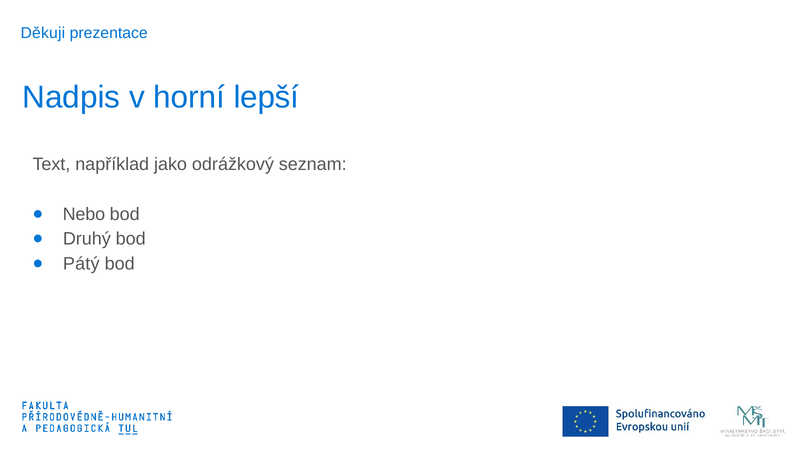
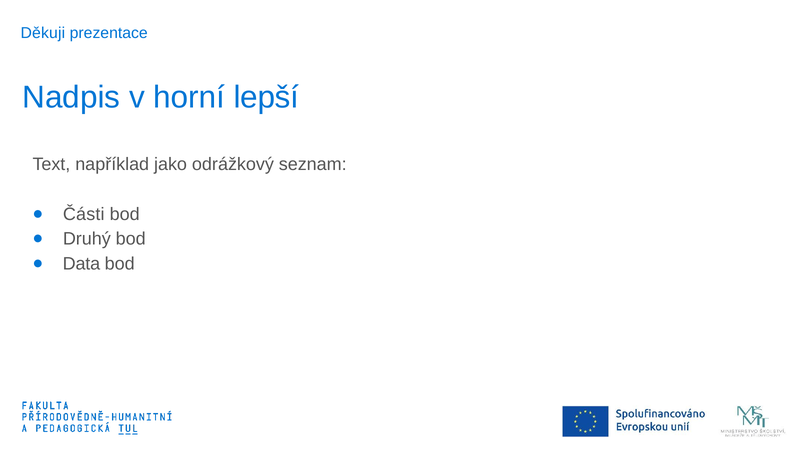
Nebo: Nebo -> Části
Pátý: Pátý -> Data
